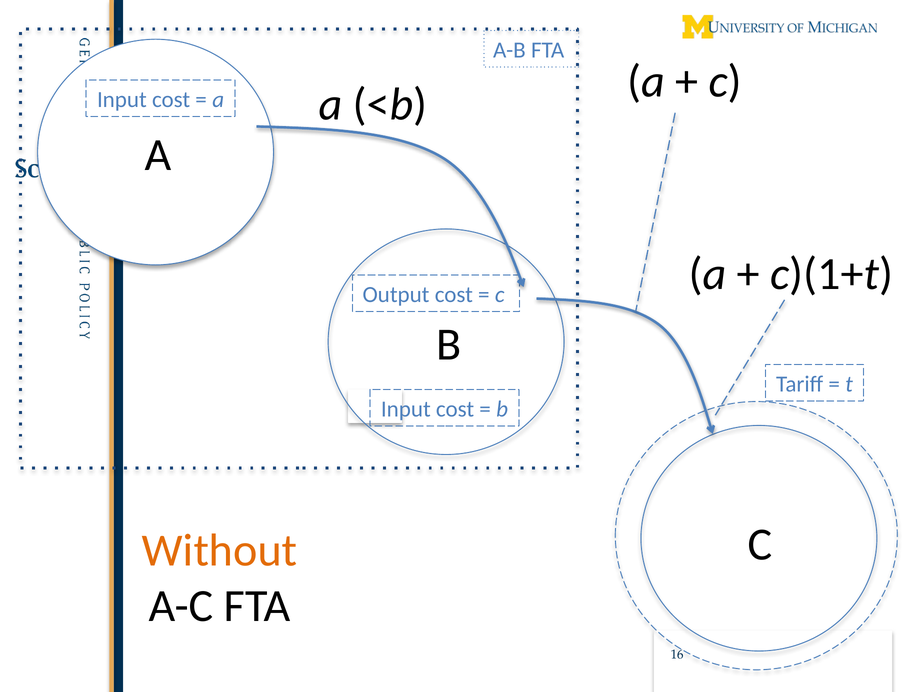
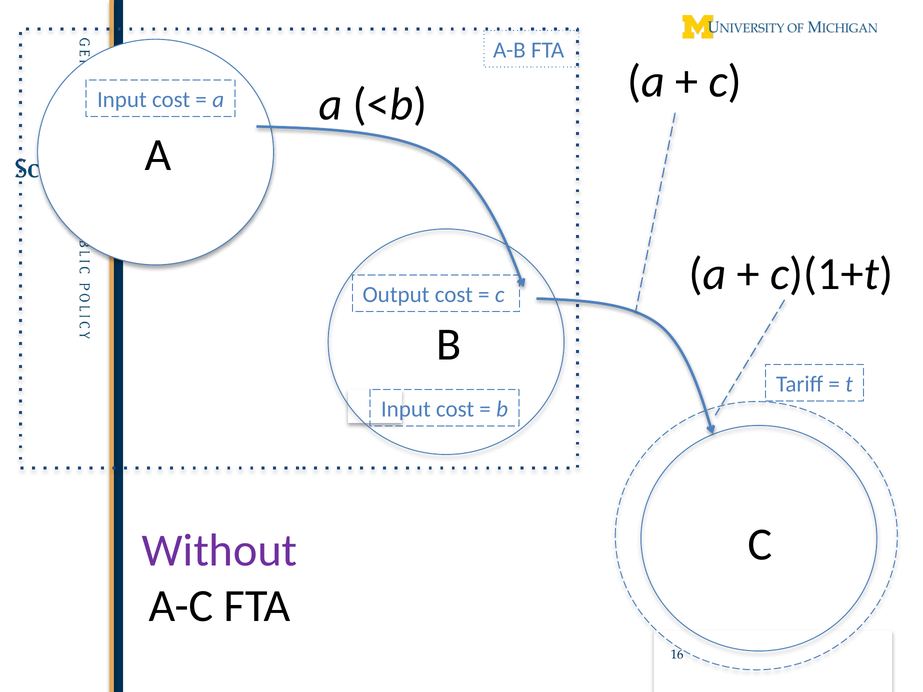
Without colour: orange -> purple
